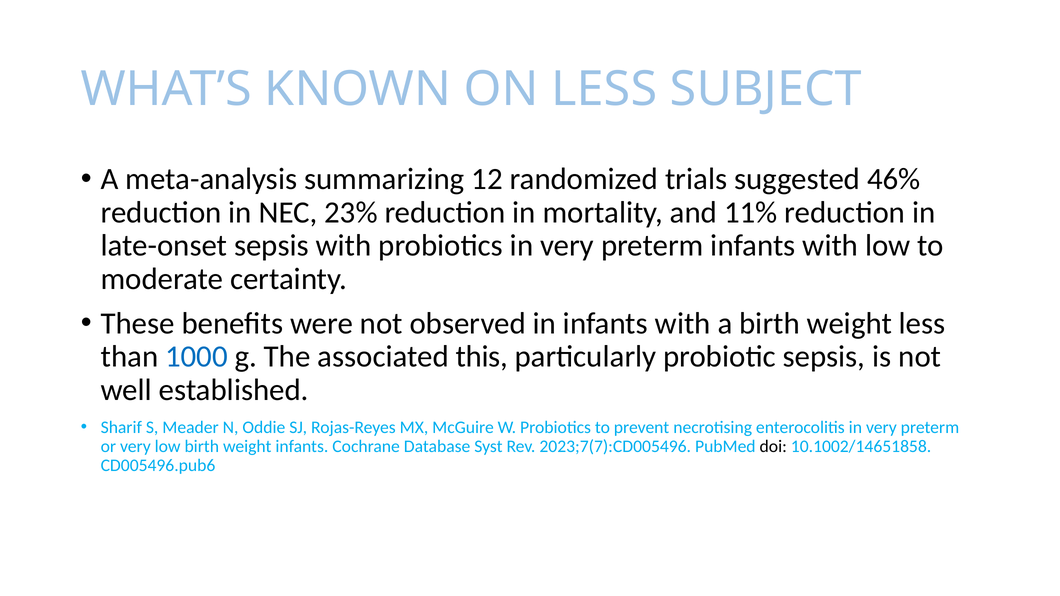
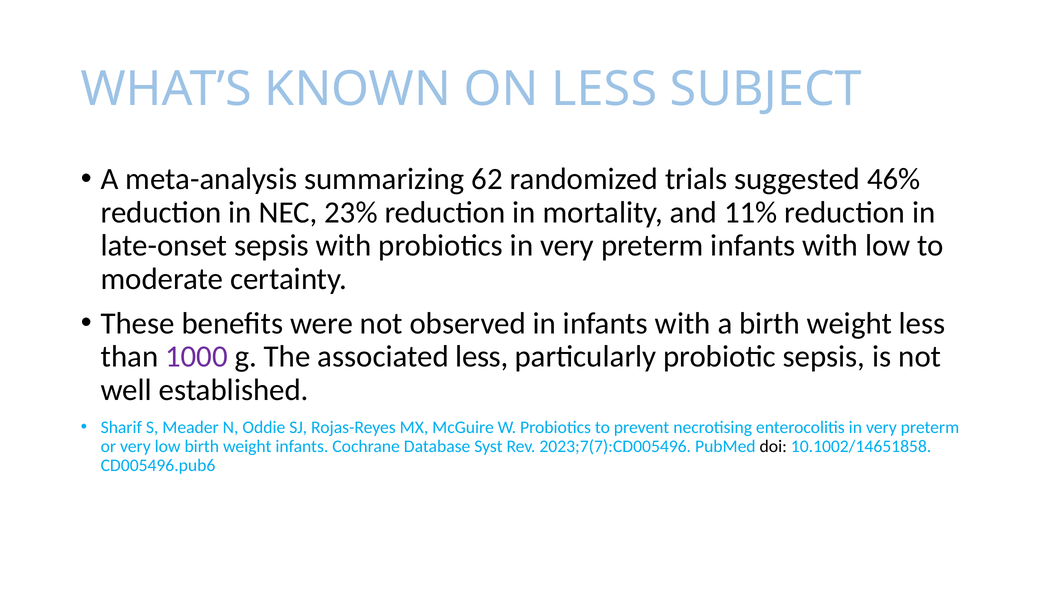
12: 12 -> 62
1000 colour: blue -> purple
associated this: this -> less
